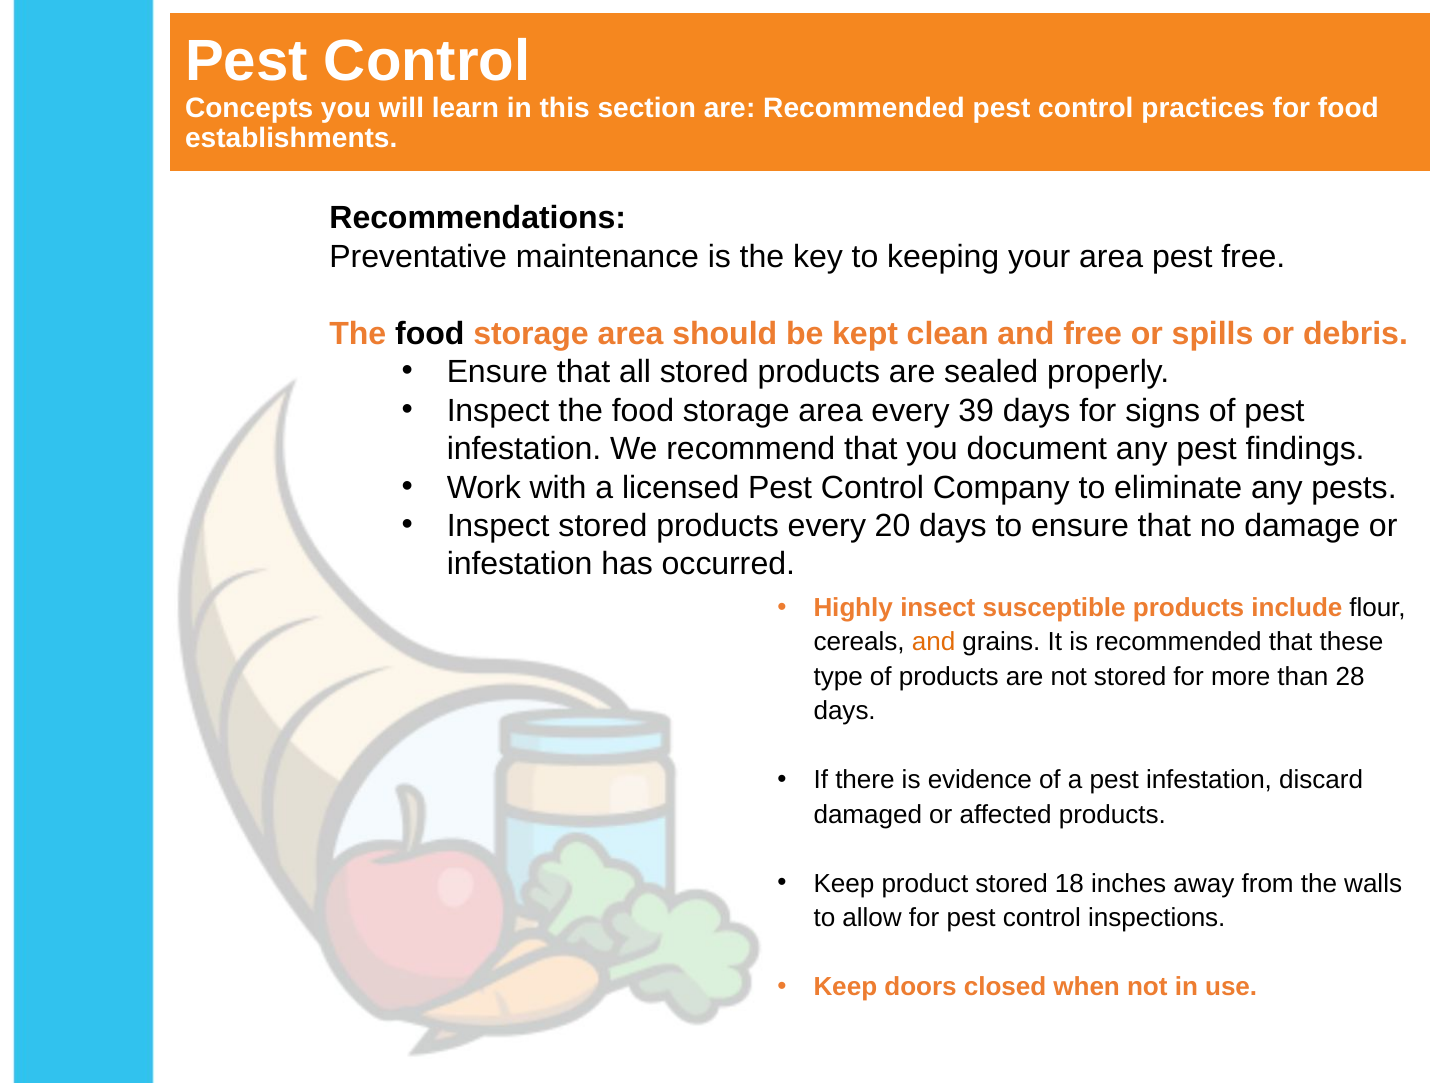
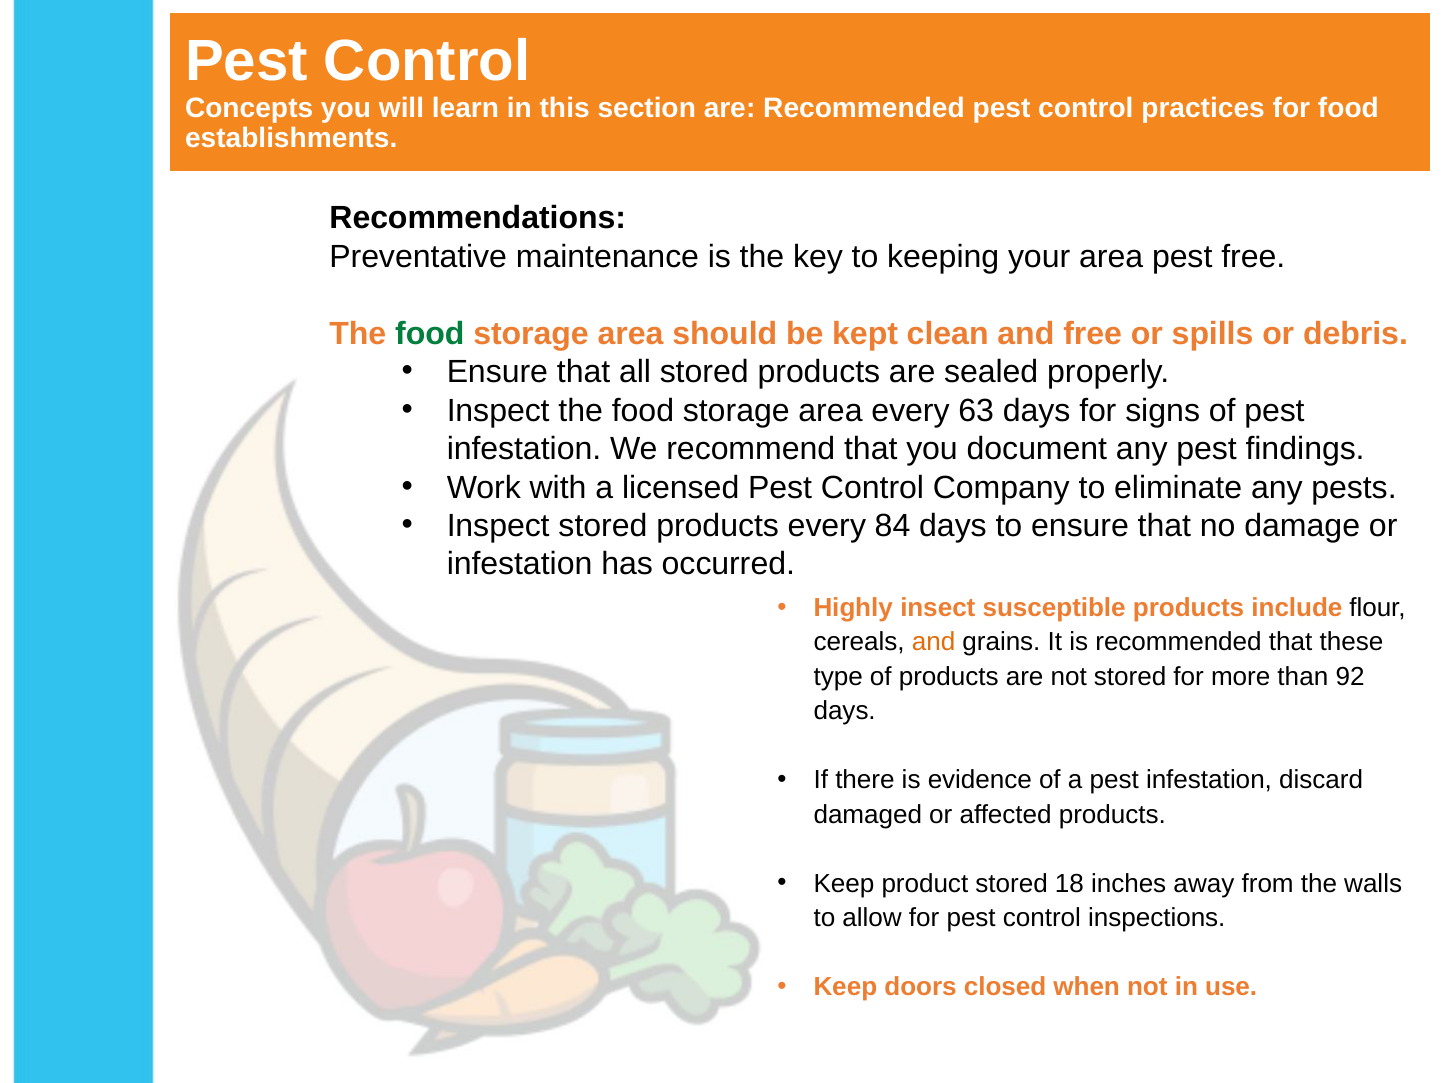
food at (430, 333) colour: black -> green
39: 39 -> 63
20: 20 -> 84
28: 28 -> 92
